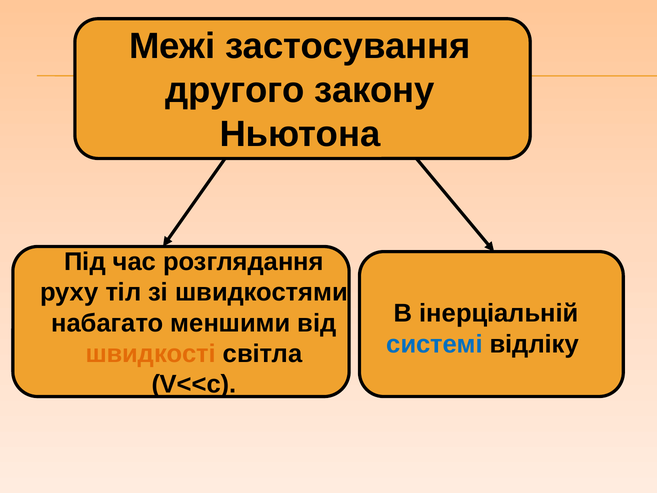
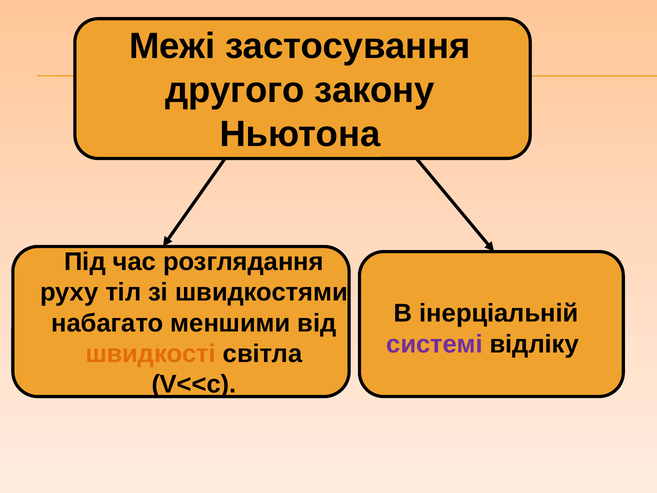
системі colour: blue -> purple
